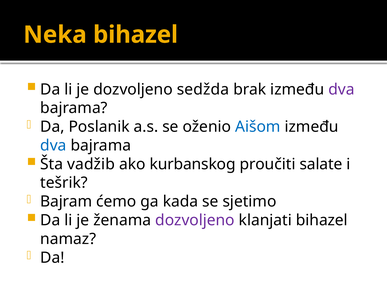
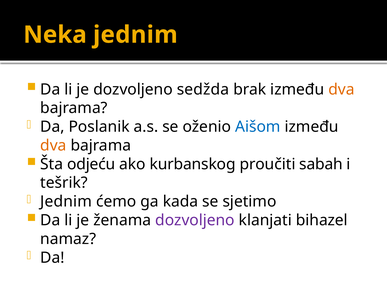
Neka bihazel: bihazel -> jednim
dva at (341, 89) colour: purple -> orange
dva at (53, 146) colour: blue -> orange
vadžib: vadžib -> odjeću
salate: salate -> sabah
Bajram at (66, 202): Bajram -> Jednim
